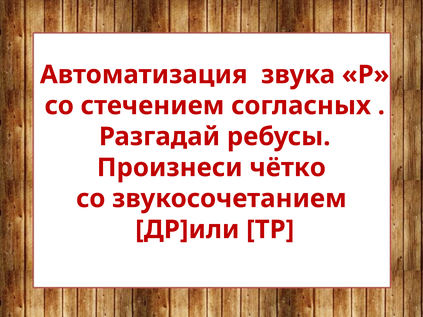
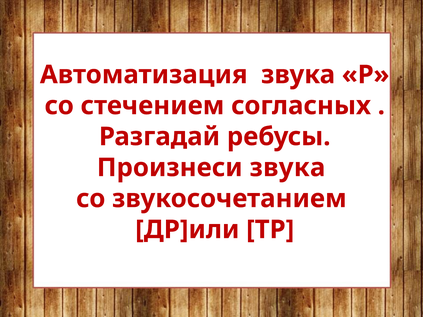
Произнеси чётко: чётко -> звука
